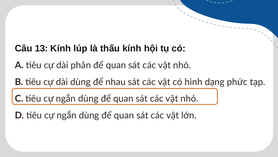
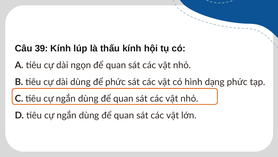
13: 13 -> 39
phân: phân -> ngọn
để nhau: nhau -> phức
